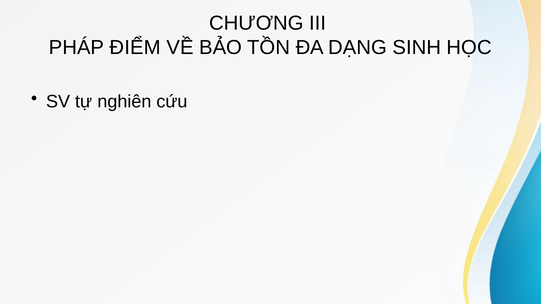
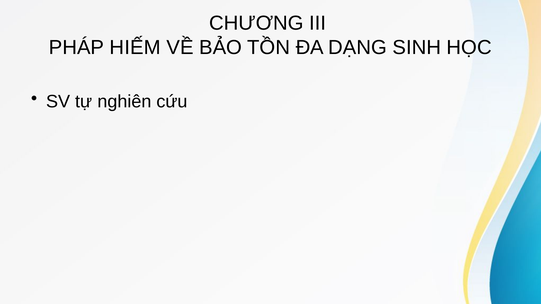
ĐIỂM: ĐIỂM -> HIẾM
